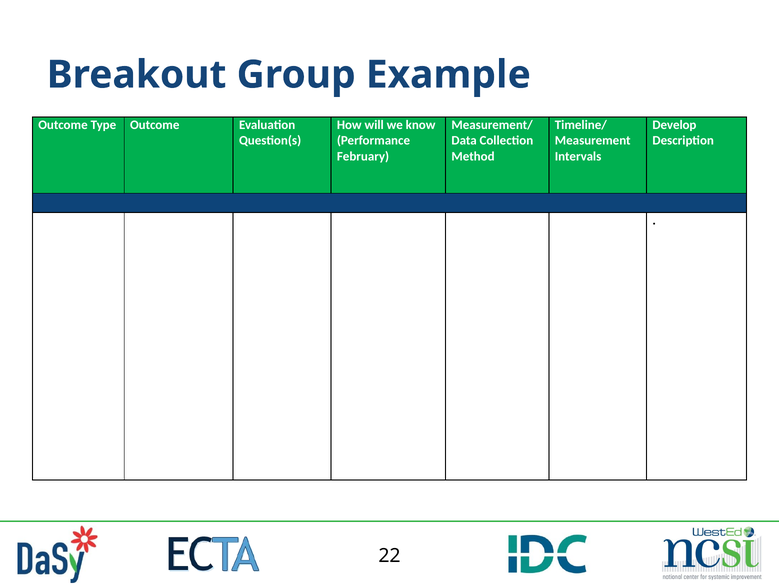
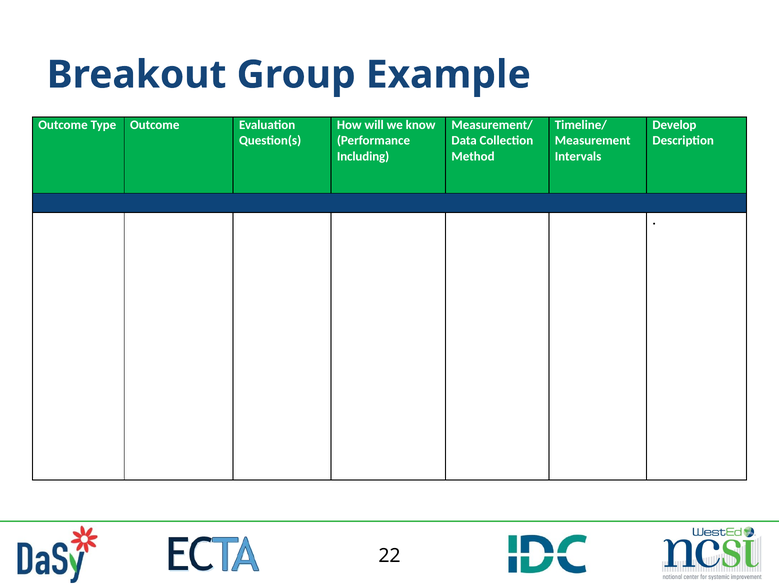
February: February -> Including
